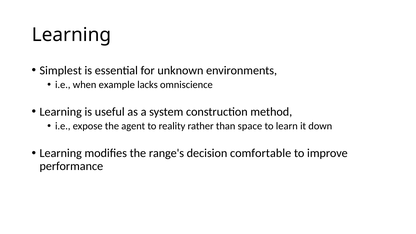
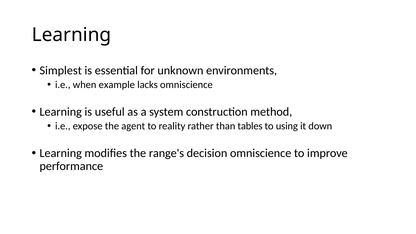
space: space -> tables
learn: learn -> using
decision comfortable: comfortable -> omniscience
